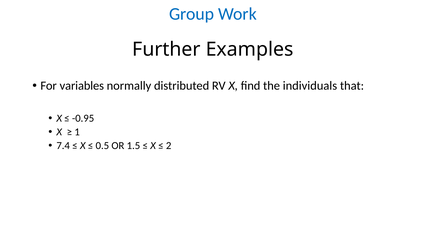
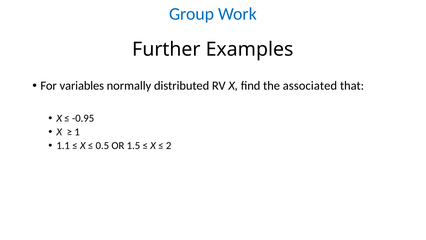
individuals: individuals -> associated
7.4: 7.4 -> 1.1
